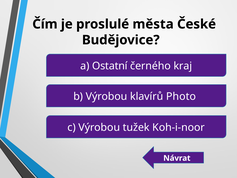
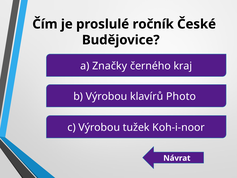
města: města -> ročník
Ostatní: Ostatní -> Značky
